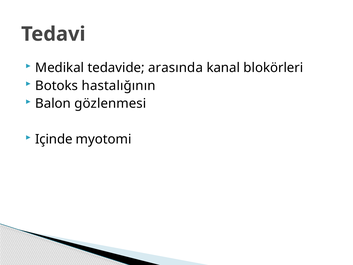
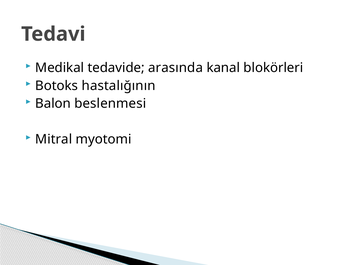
gözlenmesi: gözlenmesi -> beslenmesi
Içinde: Içinde -> Mitral
